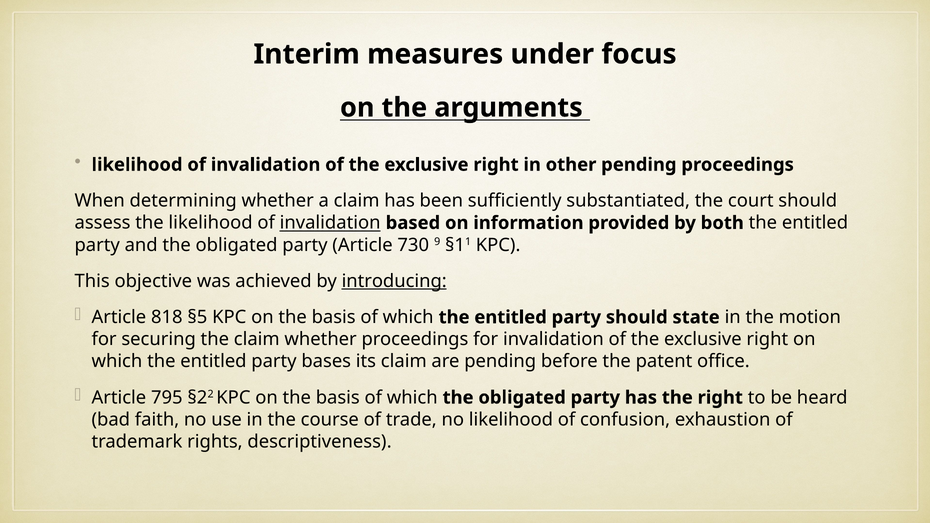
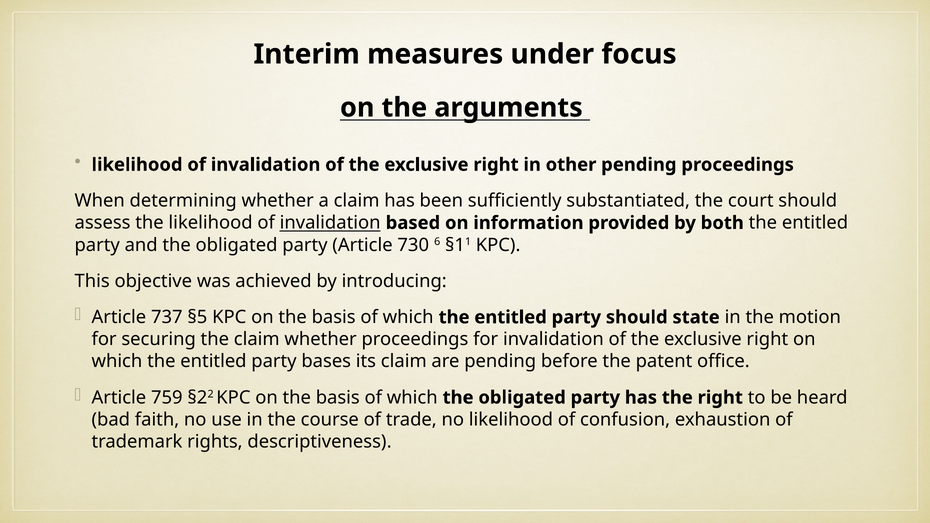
9: 9 -> 6
introducing underline: present -> none
818: 818 -> 737
795: 795 -> 759
